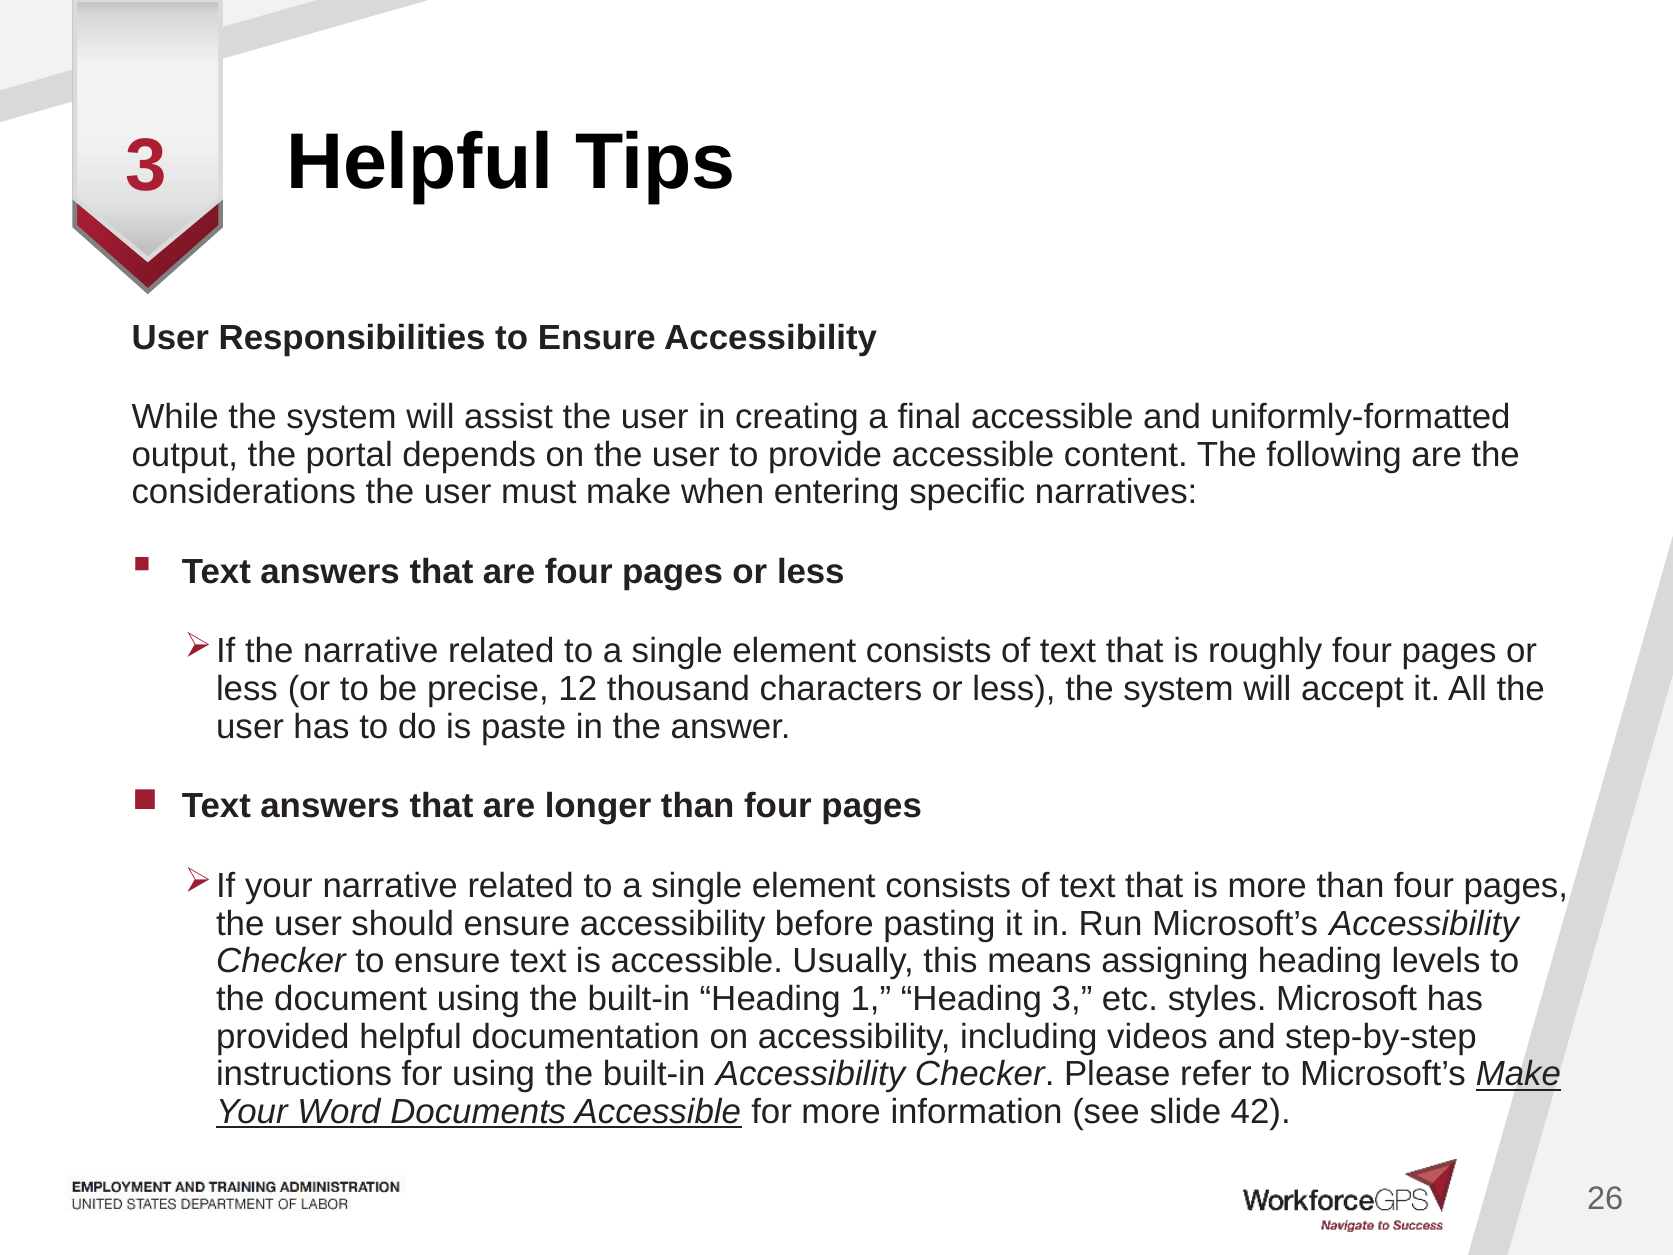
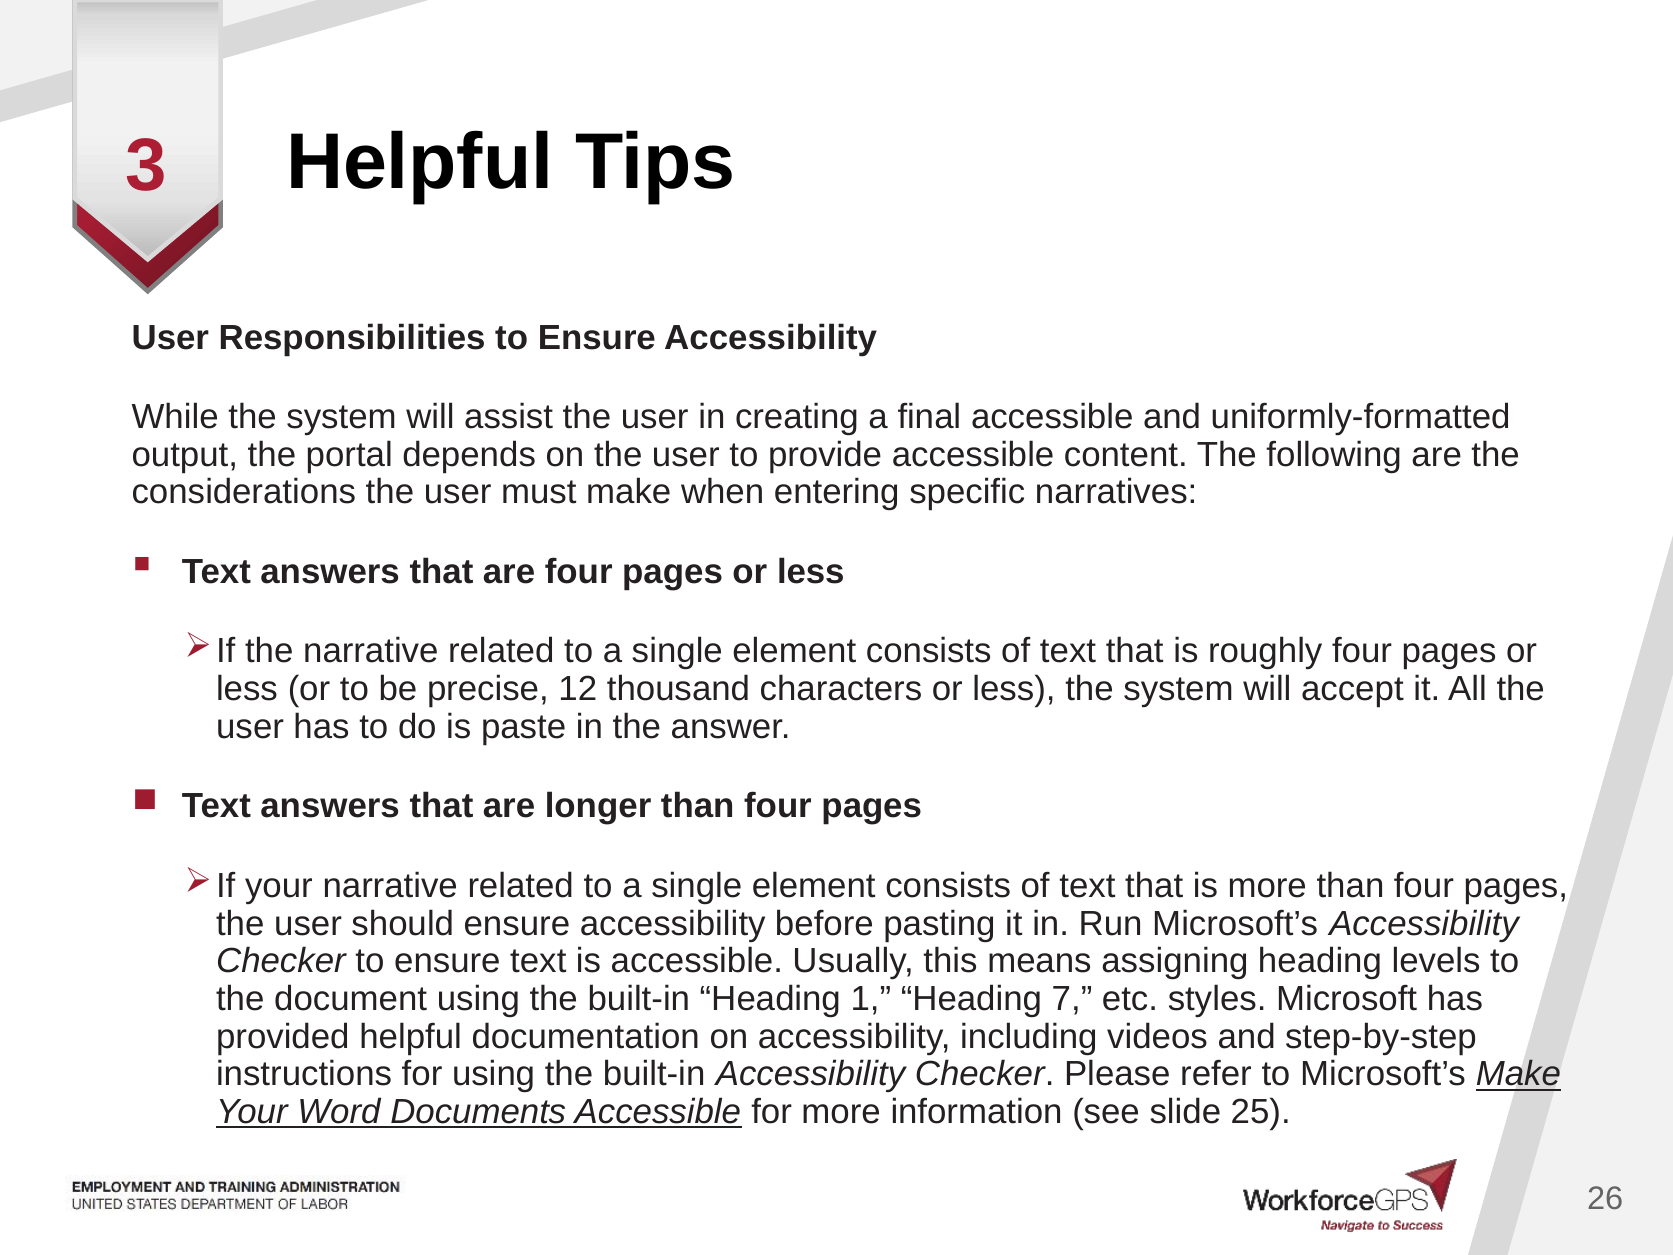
Heading 3: 3 -> 7
42: 42 -> 25
